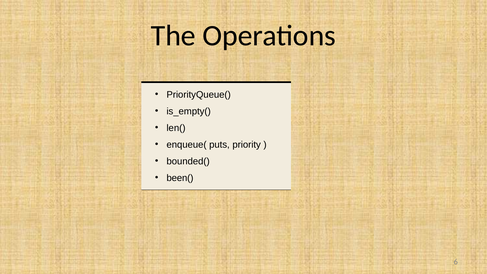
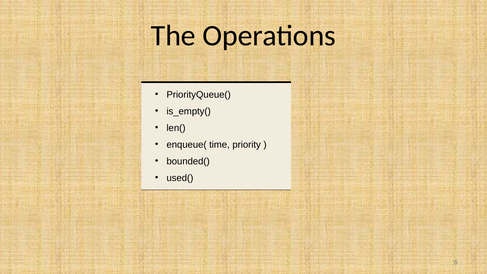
puts: puts -> time
been(: been( -> used(
